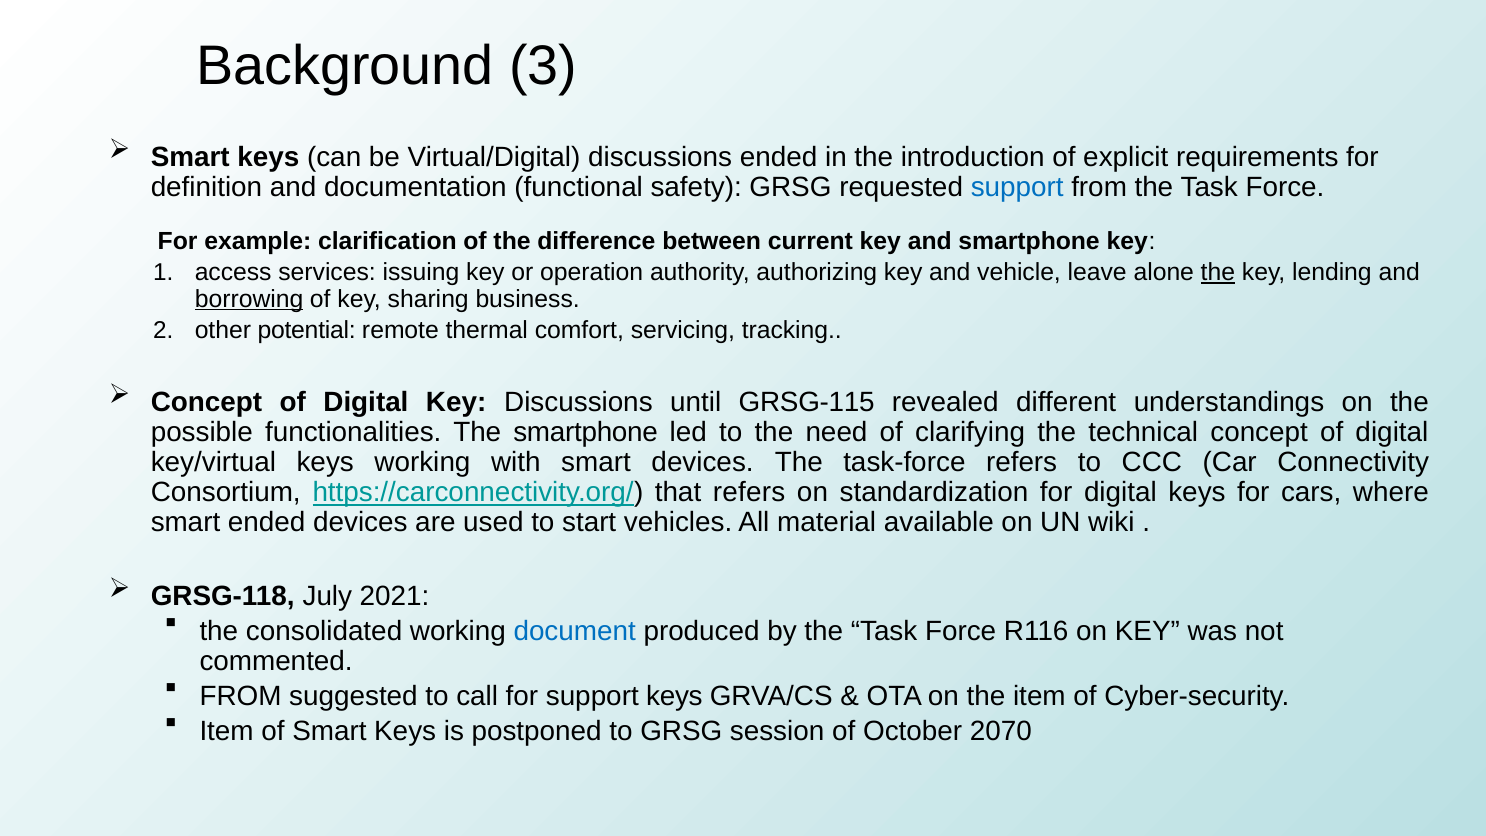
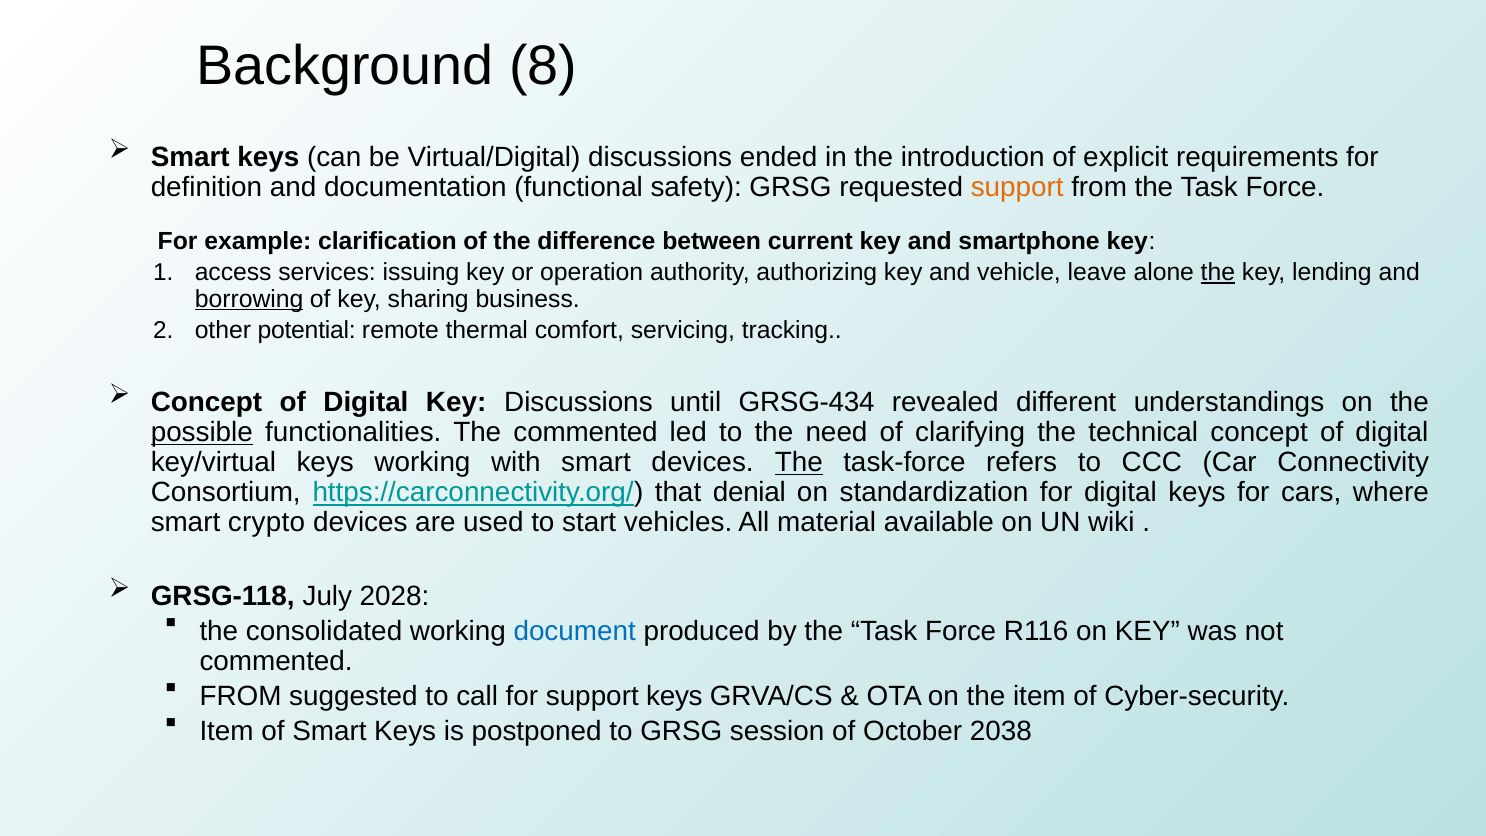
3: 3 -> 8
support at (1017, 187) colour: blue -> orange
GRSG-115: GRSG-115 -> GRSG-434
possible underline: none -> present
The smartphone: smartphone -> commented
The at (799, 462) underline: none -> present
that refers: refers -> denial
smart ended: ended -> crypto
2021: 2021 -> 2028
2070: 2070 -> 2038
